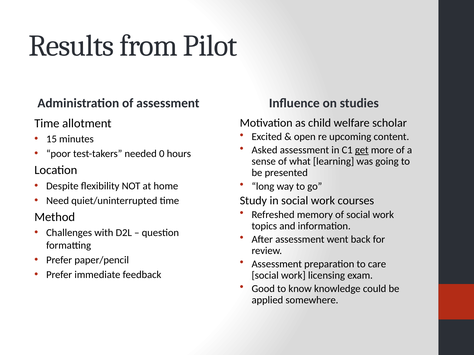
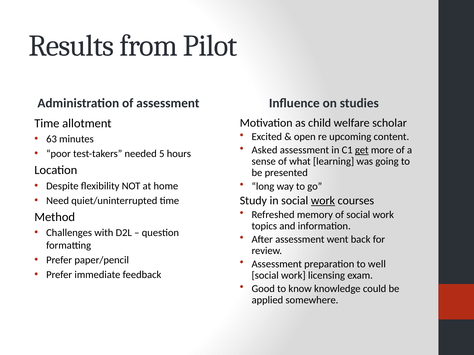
15: 15 -> 63
0: 0 -> 5
work at (323, 201) underline: none -> present
care: care -> well
